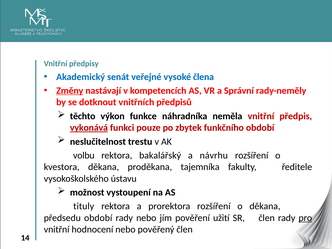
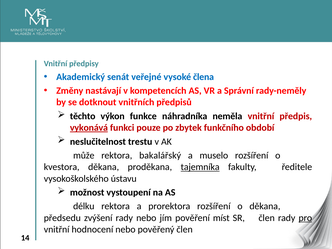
Změny underline: present -> none
volbu: volbu -> může
návrhu: návrhu -> muselo
tajemníka underline: none -> present
tituly: tituly -> délku
předsedu období: období -> zvýšení
užití: užití -> míst
